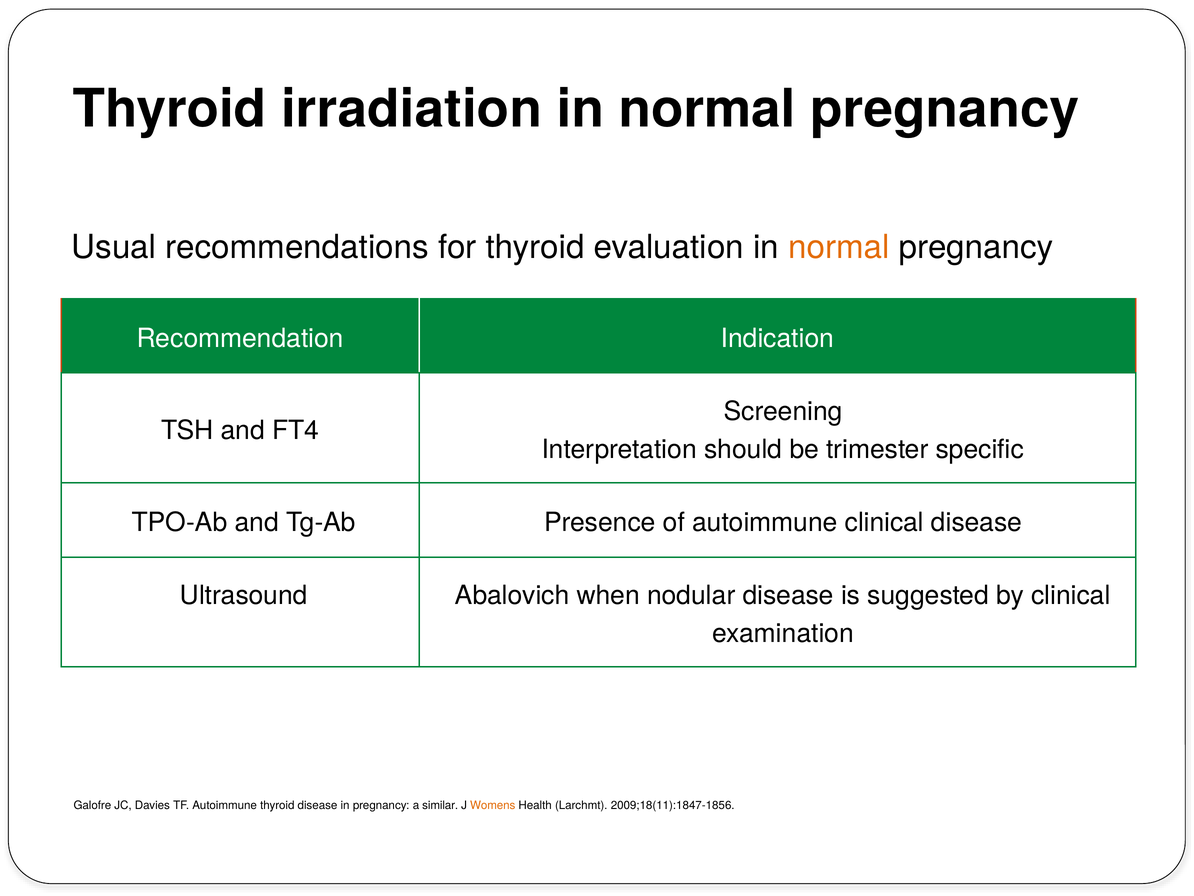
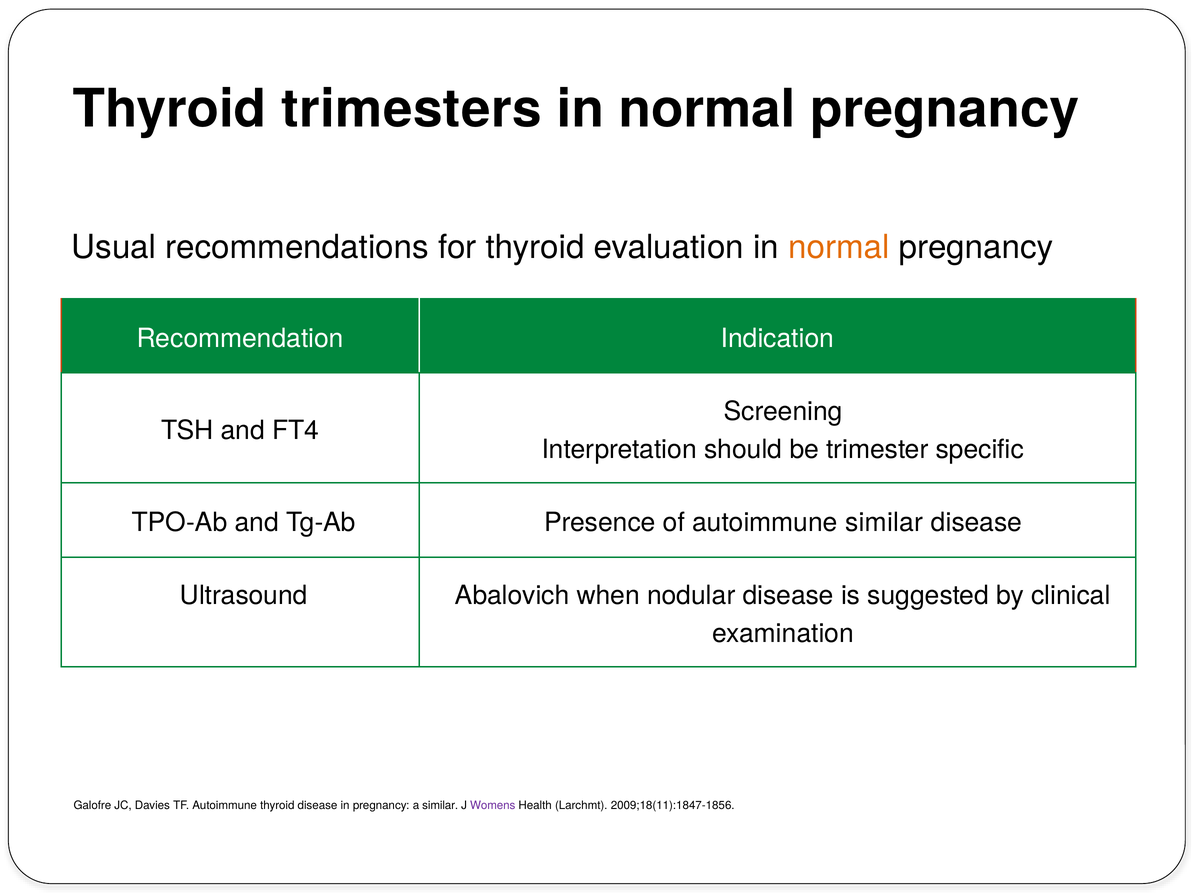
irradiation: irradiation -> trimesters
autoimmune clinical: clinical -> similar
Womens colour: orange -> purple
